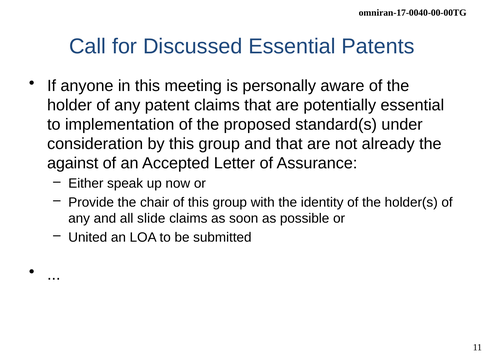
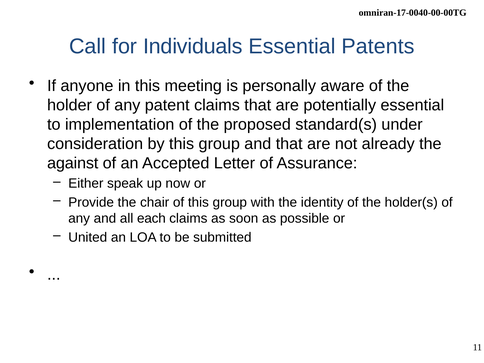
Discussed: Discussed -> Individuals
slide: slide -> each
